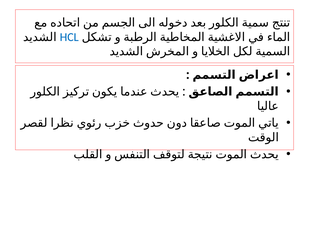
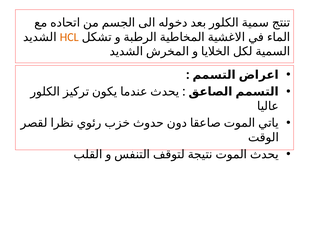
HCL colour: blue -> orange
